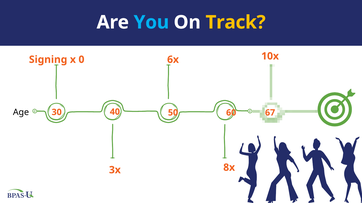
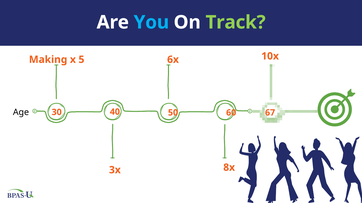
Track colour: yellow -> light green
Signing: Signing -> Making
0: 0 -> 5
